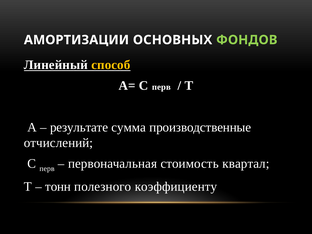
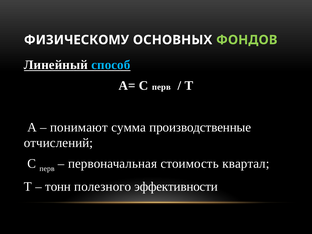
АМОРТИЗАЦИИ: АМОРТИЗАЦИИ -> ФИЗИЧЕСКОМУ
способ colour: yellow -> light blue
результате: результате -> понимают
коэффициенту: коэффициенту -> эффективности
